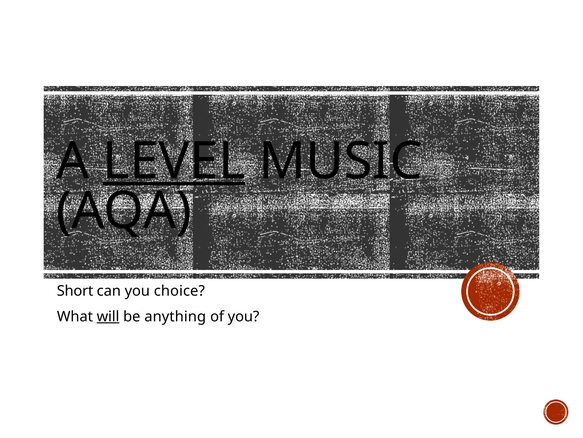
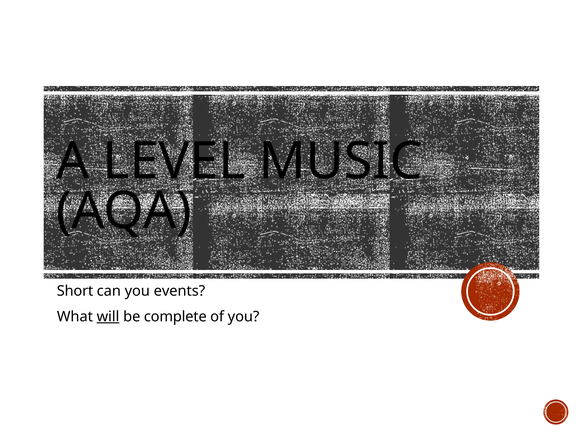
LEVEL underline: present -> none
choice: choice -> events
anything: anything -> complete
